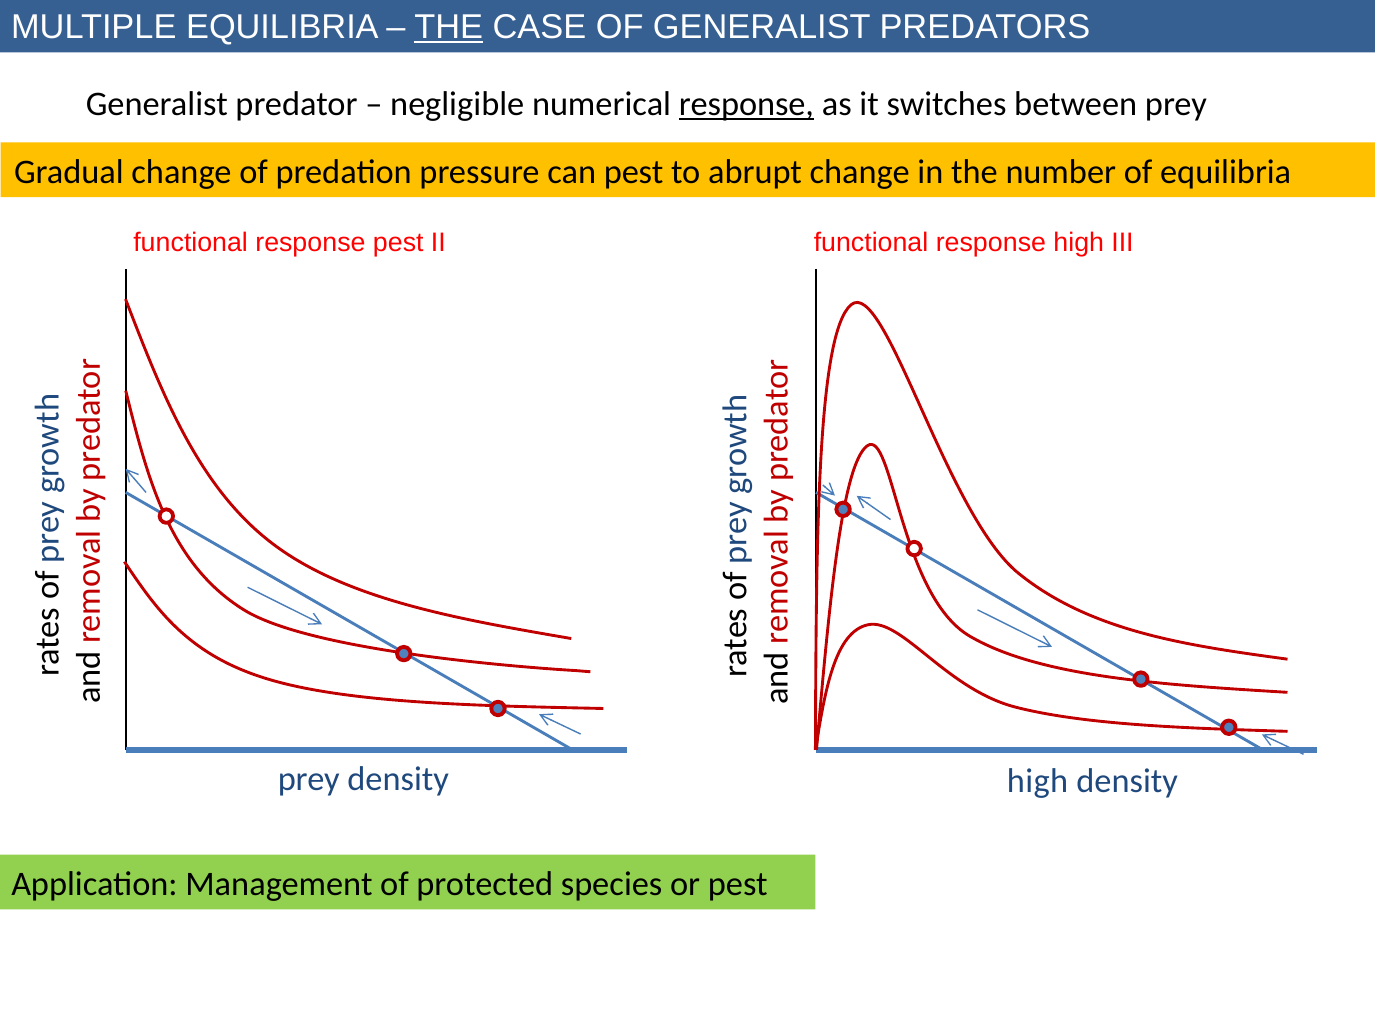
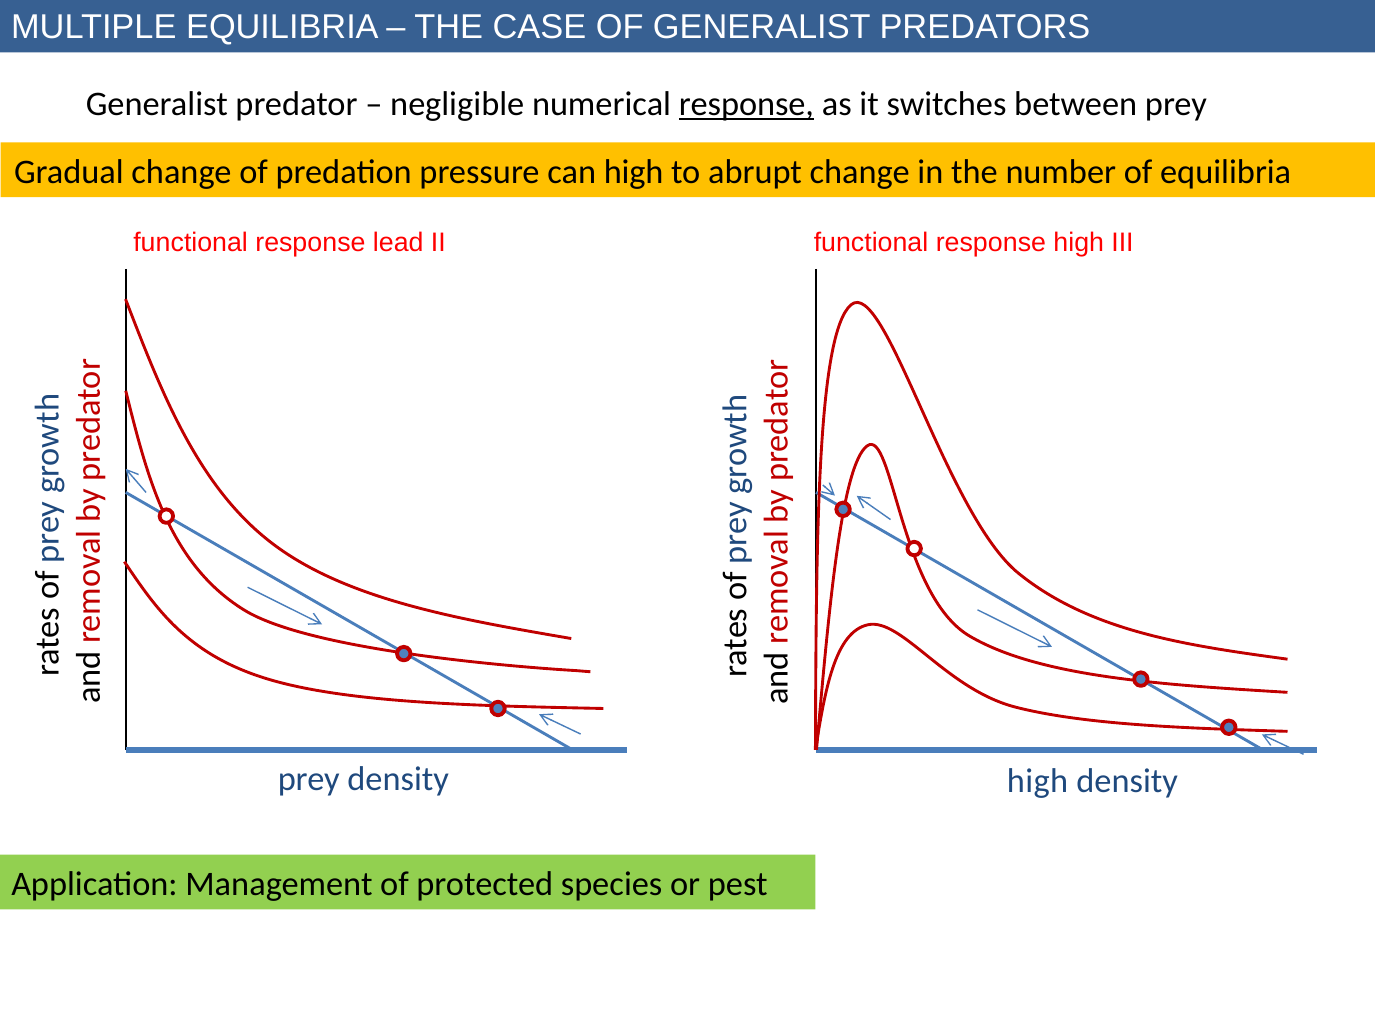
THE at (449, 27) underline: present -> none
can pest: pest -> high
response pest: pest -> lead
